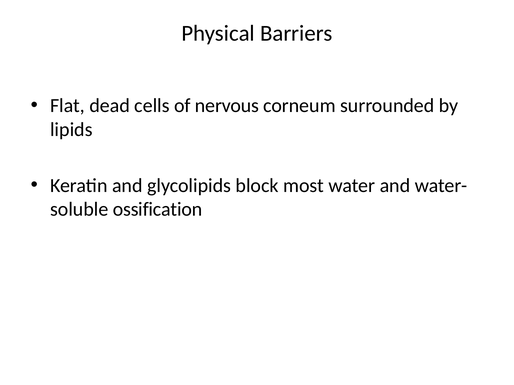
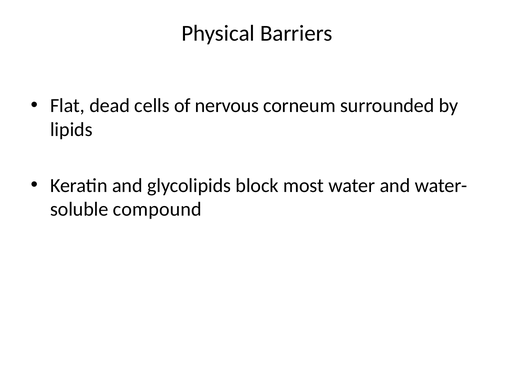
ossification: ossification -> compound
